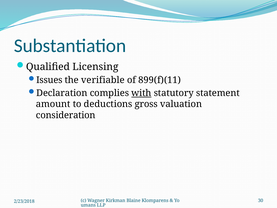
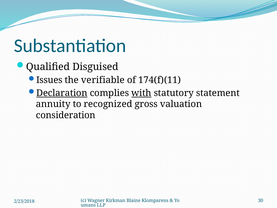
Licensing: Licensing -> Disguised
899(f)(11: 899(f)(11 -> 174(f)(11
Declaration underline: none -> present
amount: amount -> annuity
deductions: deductions -> recognized
